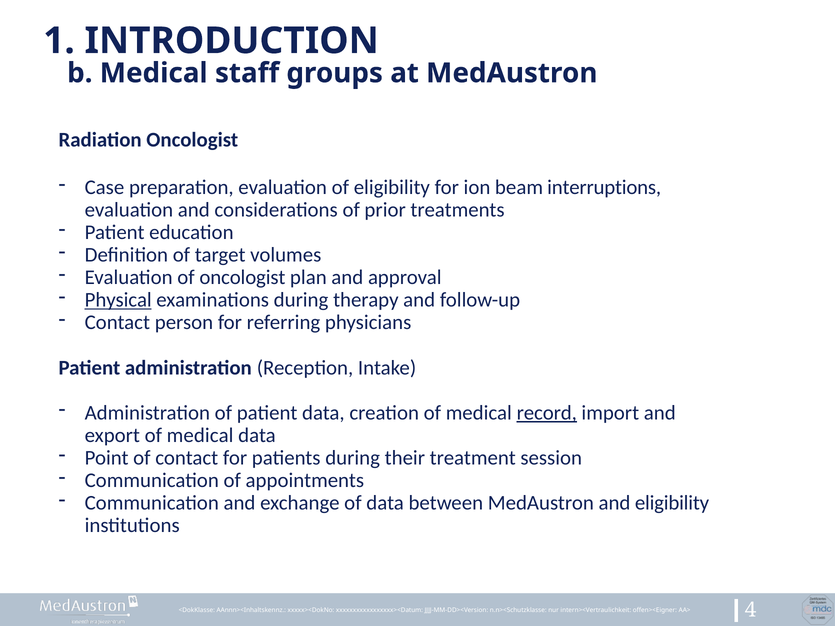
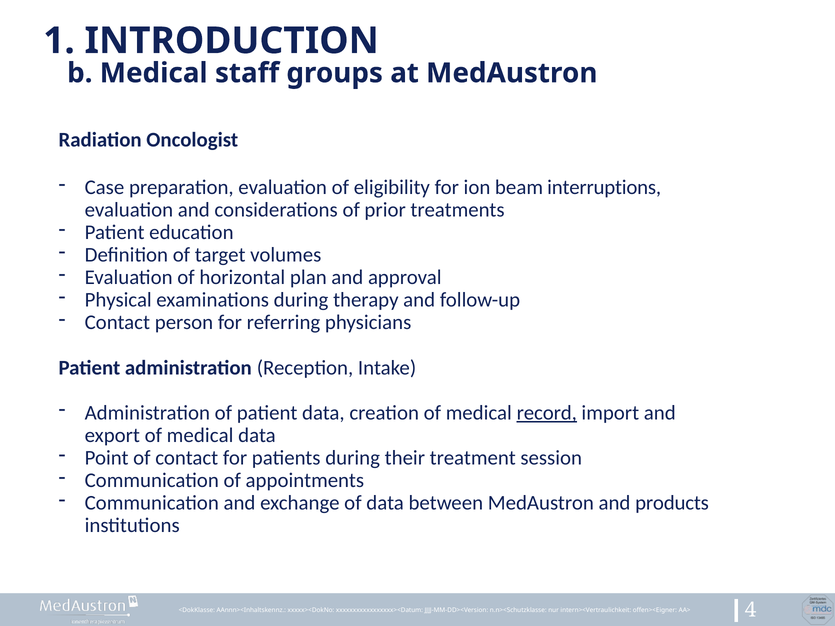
of oncologist: oncologist -> horizontal
Physical underline: present -> none
and eligibility: eligibility -> products
